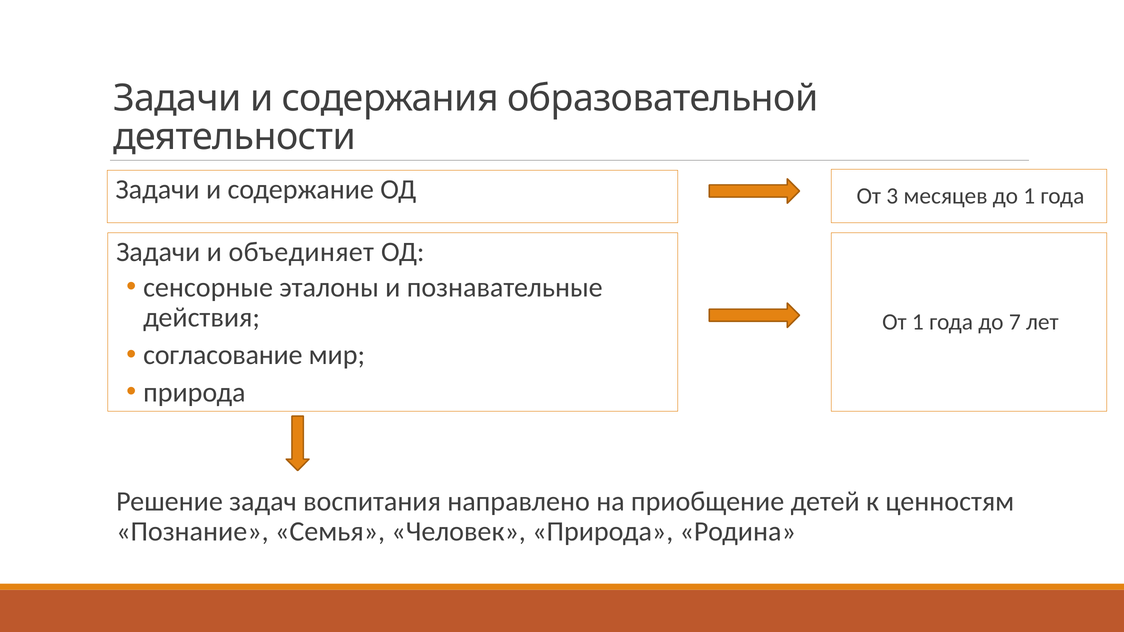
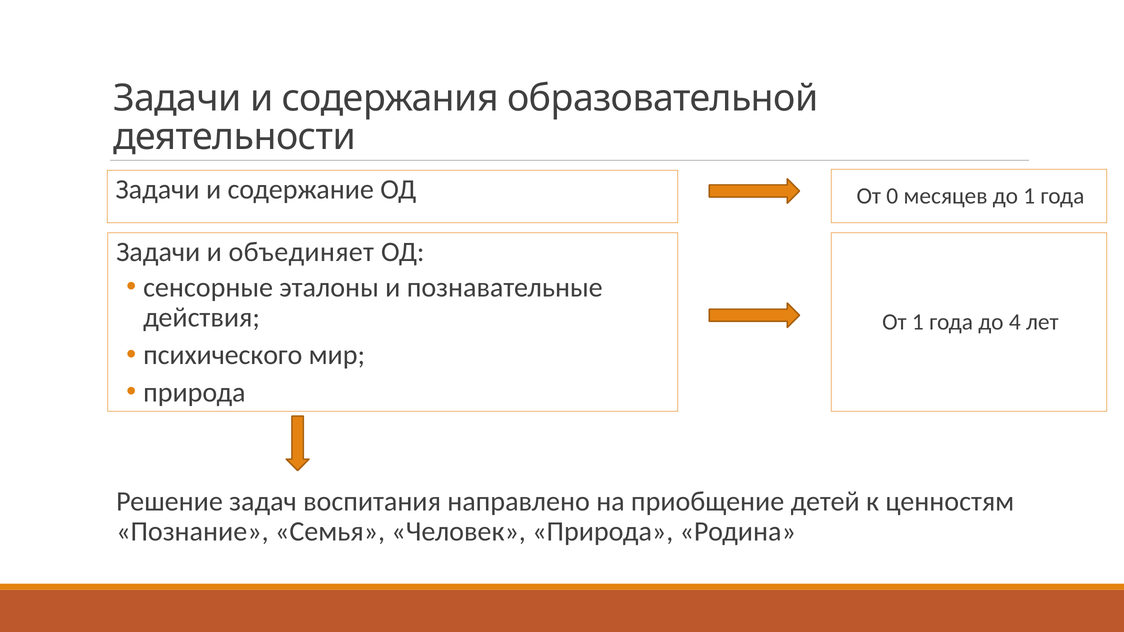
3: 3 -> 0
7: 7 -> 4
согласование: согласование -> психического
